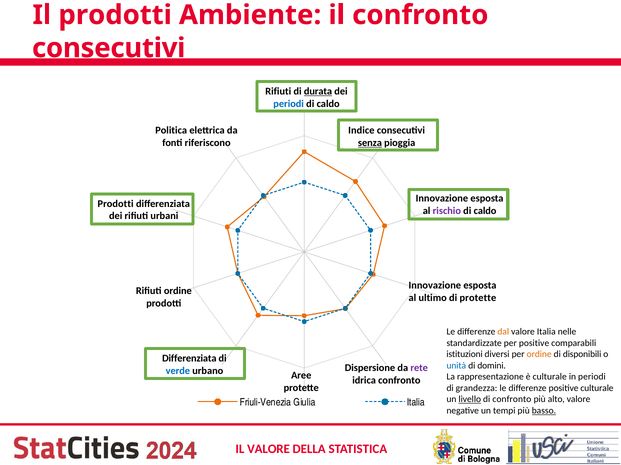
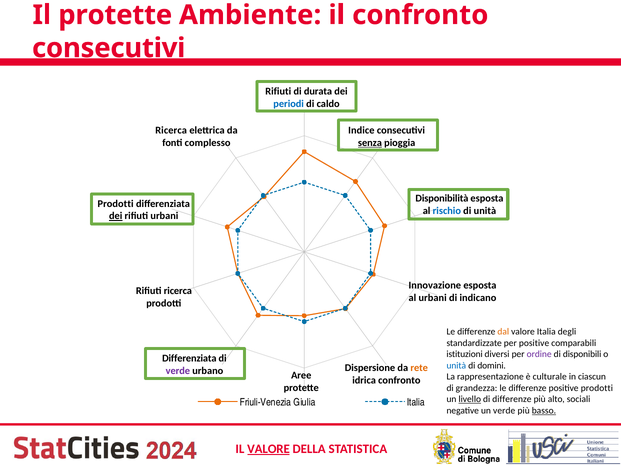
Il prodotti: prodotti -> protette
durata underline: present -> none
Politica at (171, 131): Politica -> Ricerca
riferiscono: riferiscono -> complesso
Innovazione at (442, 199): Innovazione -> Disponibilità
rischio colour: purple -> blue
caldo at (485, 211): caldo -> unità
dei at (116, 216) underline: none -> present
Rifiuti ordine: ordine -> ricerca
al ultimo: ultimo -> urbani
di protette: protette -> indicano
nelle: nelle -> degli
ordine at (539, 355) colour: orange -> purple
rete colour: purple -> orange
verde at (178, 371) colour: blue -> purple
in periodi: periodi -> ciascun
positive culturale: culturale -> prodotti
di confronto: confronto -> differenze
alto valore: valore -> sociali
un tempi: tempi -> verde
VALORE at (269, 450) underline: none -> present
